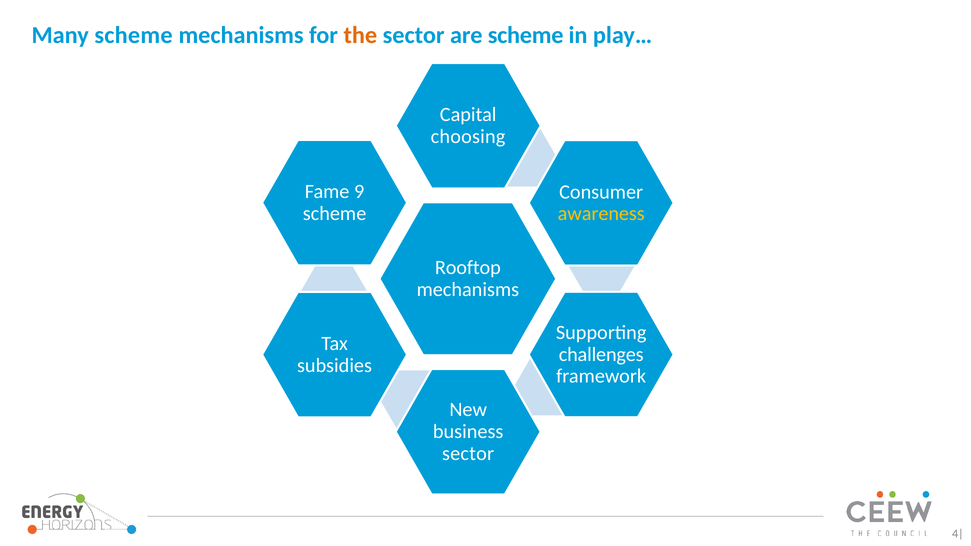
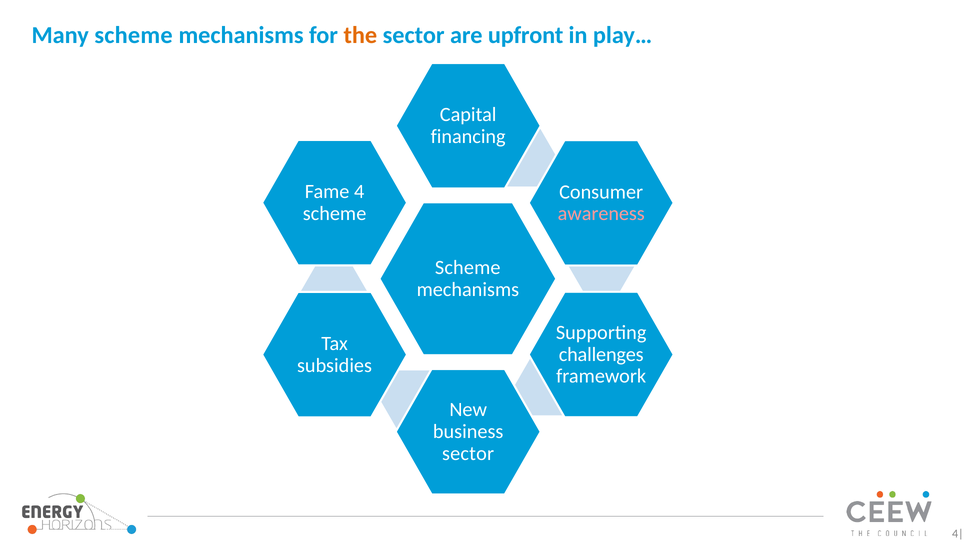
are scheme: scheme -> upfront
choosing: choosing -> financing
9: 9 -> 4
awareness colour: yellow -> pink
Rooftop at (468, 268): Rooftop -> Scheme
